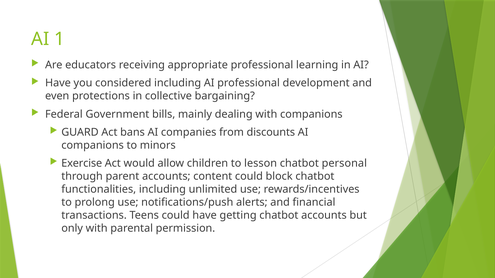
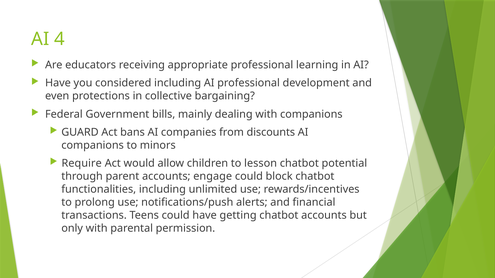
1: 1 -> 4
Exercise: Exercise -> Require
personal: personal -> potential
content: content -> engage
